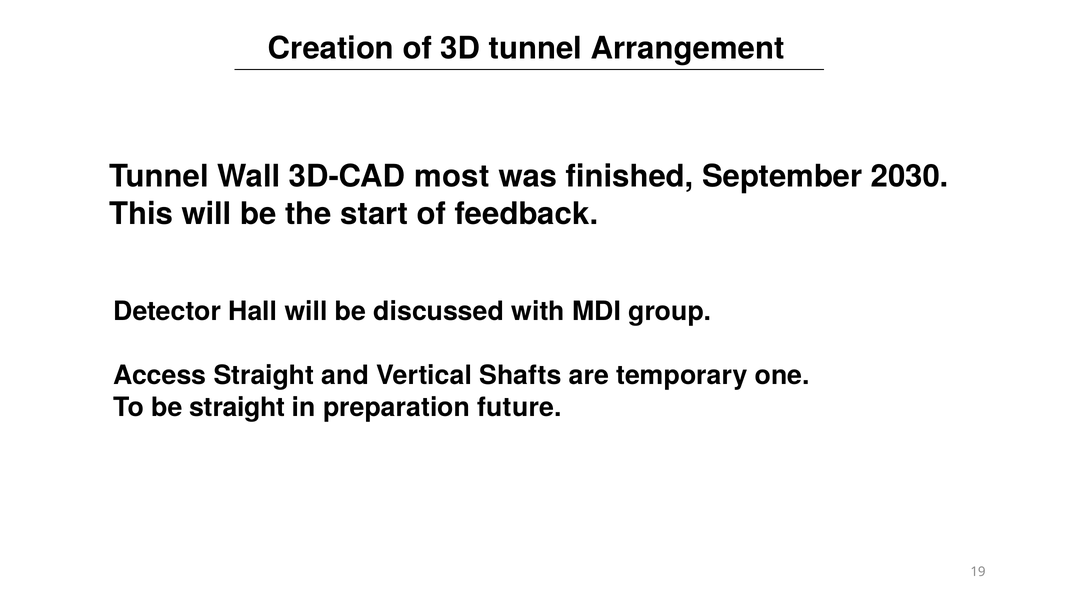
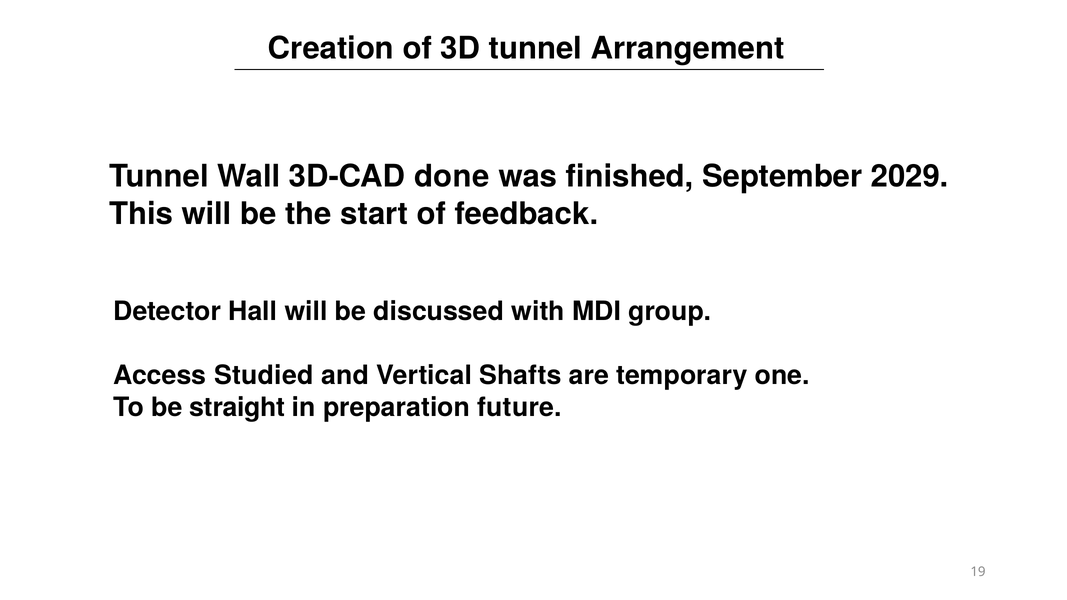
most: most -> done
2030: 2030 -> 2029
Access Straight: Straight -> Studied
